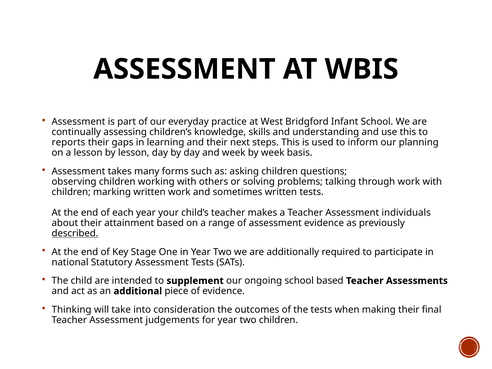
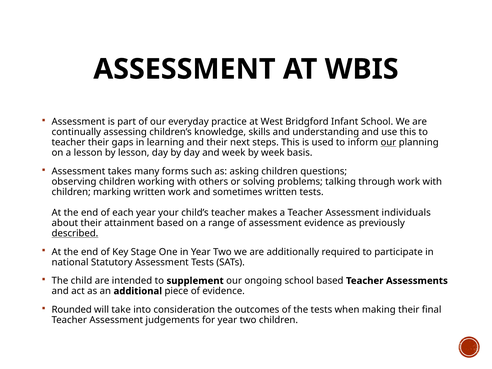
reports at (69, 142): reports -> teacher
our at (388, 142) underline: none -> present
Thinking: Thinking -> Rounded
